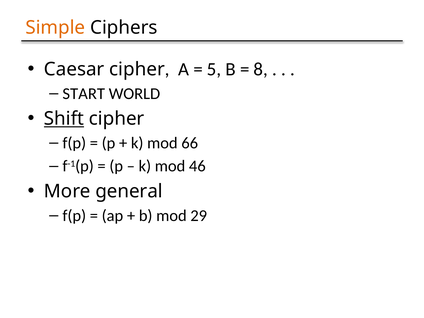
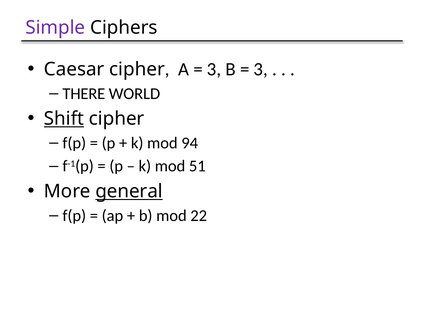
Simple colour: orange -> purple
5 at (214, 69): 5 -> 3
8 at (261, 69): 8 -> 3
START: START -> THERE
66: 66 -> 94
46: 46 -> 51
general underline: none -> present
29: 29 -> 22
